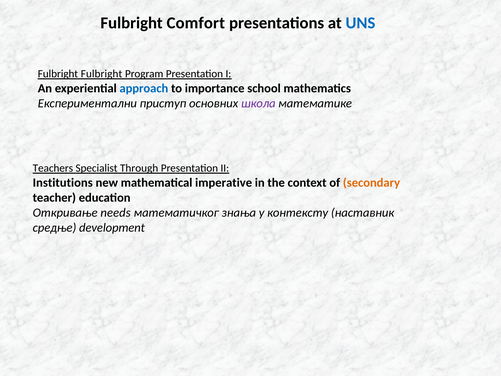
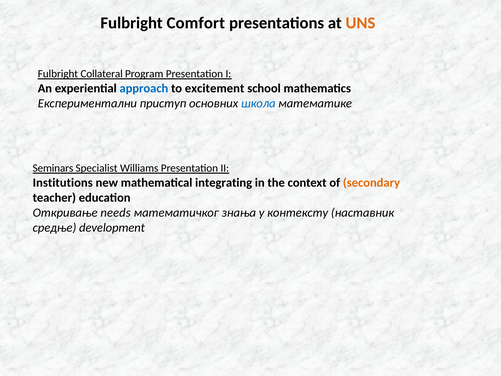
UNS colour: blue -> orange
Fulbright Fulbright: Fulbright -> Collateral
importance: importance -> excitement
школа colour: purple -> blue
Teachers: Teachers -> Seminars
Through: Through -> Williams
imperative: imperative -> integrating
